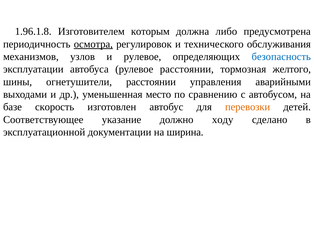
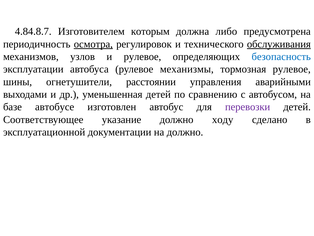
1.96.1.8: 1.96.1.8 -> 4.84.8.7
обслуживания underline: none -> present
рулевое расстоянии: расстоянии -> механизмы
тормозная желтого: желтого -> рулевое
уменьшенная место: место -> детей
скорость: скорость -> автобусе
перевозки colour: orange -> purple
на ширина: ширина -> должно
